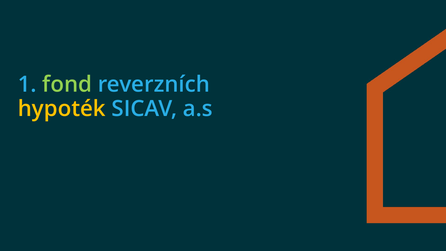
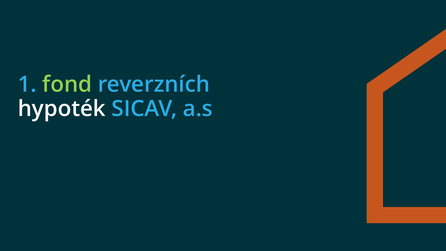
hypoték colour: yellow -> white
